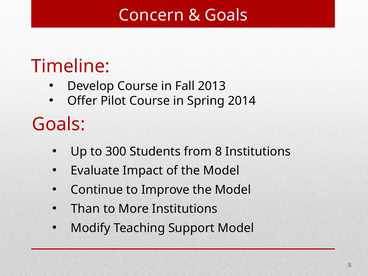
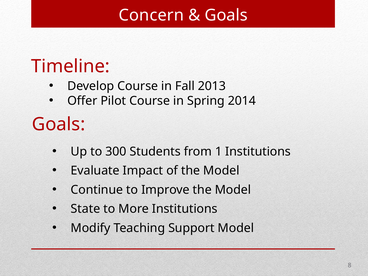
from 8: 8 -> 1
Than: Than -> State
